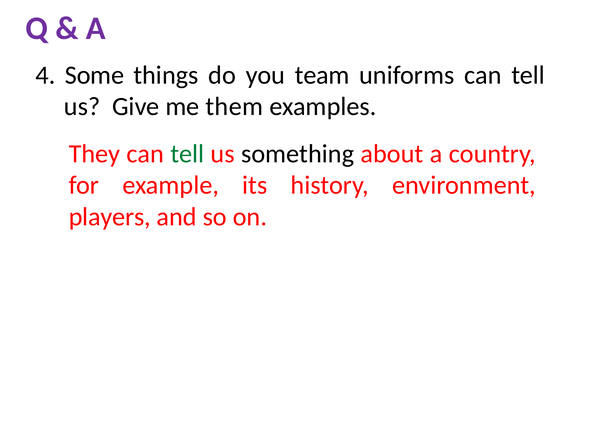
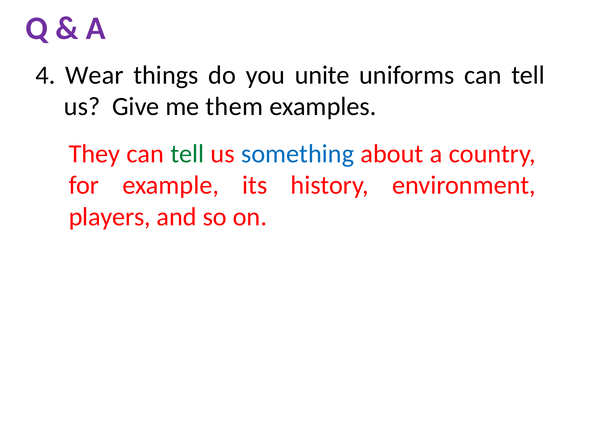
Some: Some -> Wear
team: team -> unite
something colour: black -> blue
